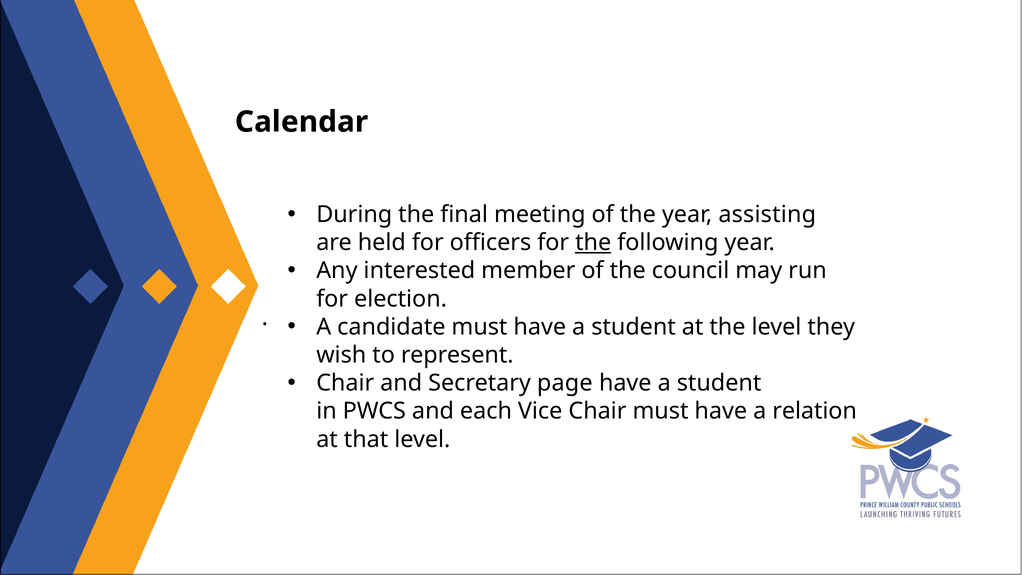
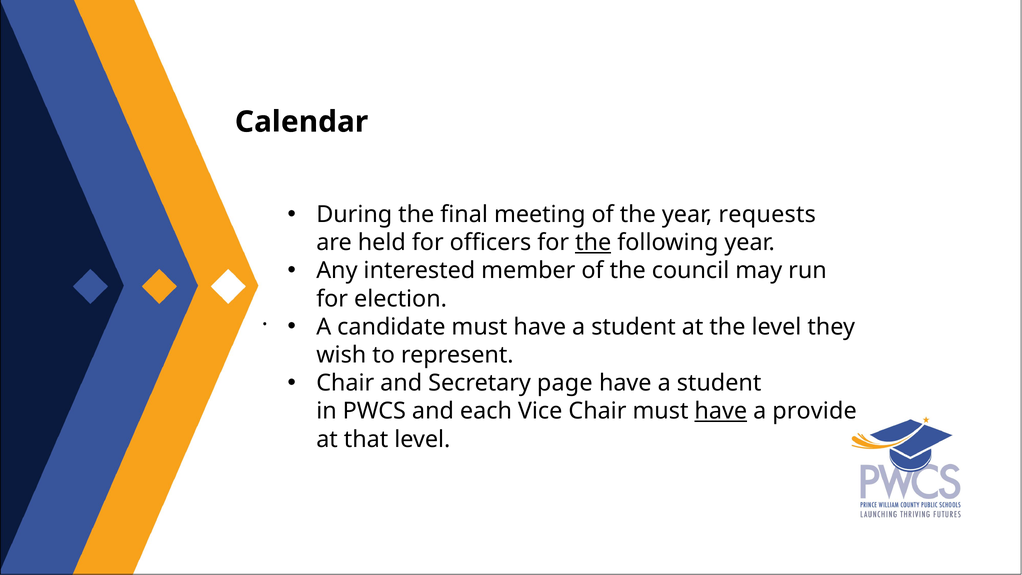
assisting: assisting -> requests
have at (721, 411) underline: none -> present
relation: relation -> provide
